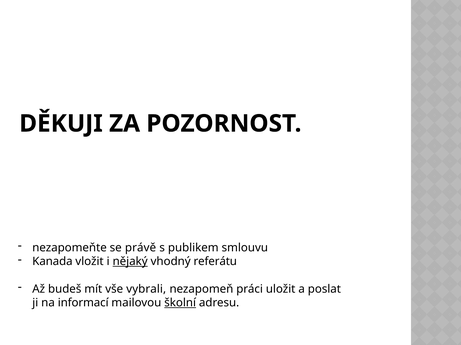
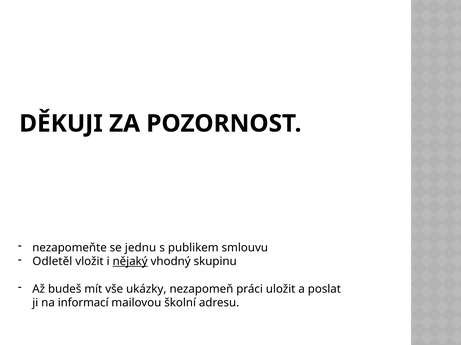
právě: právě -> jednu
Kanada: Kanada -> Odletěl
referátu: referátu -> skupinu
vybrali: vybrali -> ukázky
školní underline: present -> none
